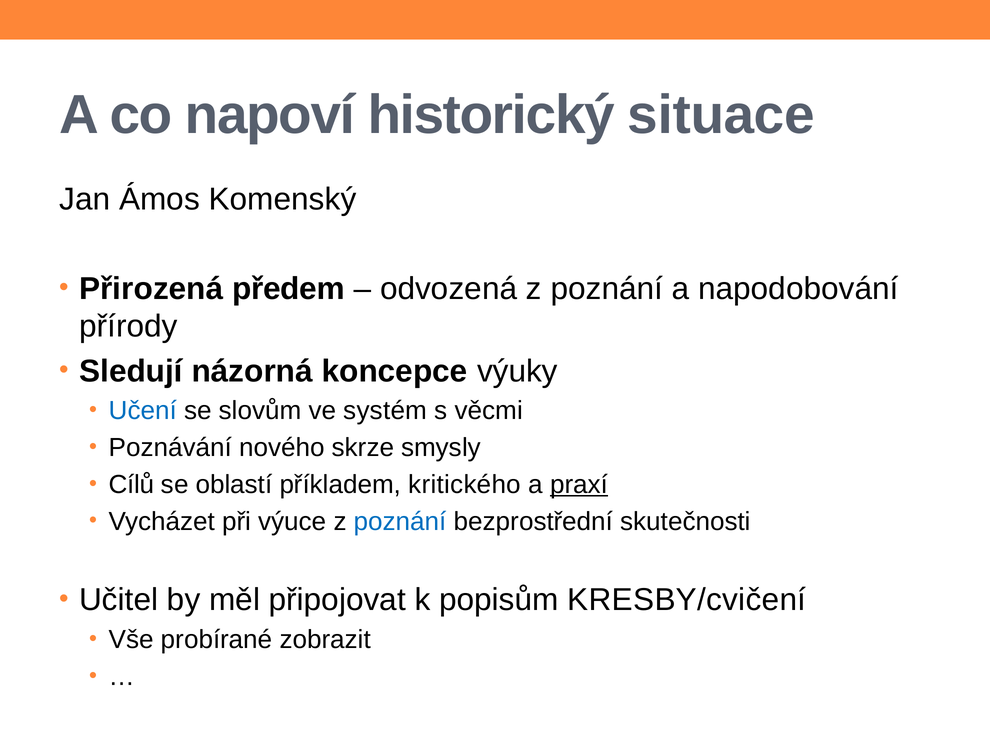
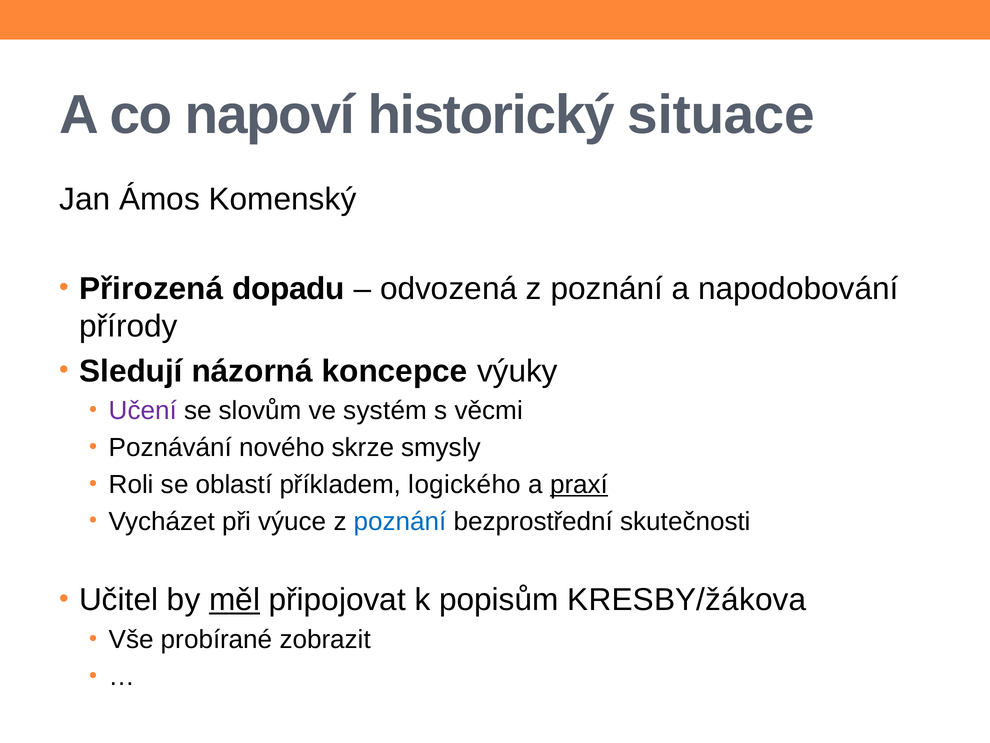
předem: předem -> dopadu
Učení colour: blue -> purple
Cílů: Cílů -> Roli
kritického: kritického -> logického
měl underline: none -> present
KRESBY/cvičení: KRESBY/cvičení -> KRESBY/žákova
